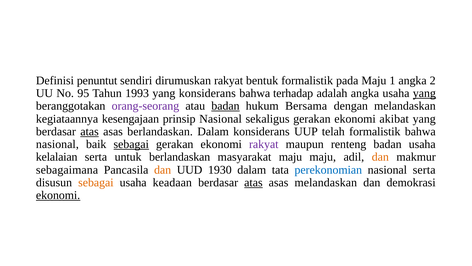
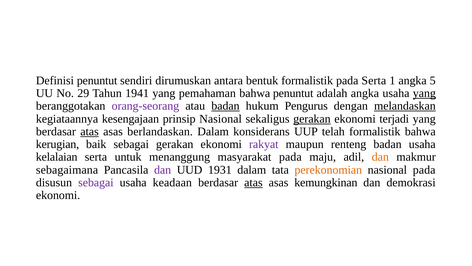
dirumuskan rakyat: rakyat -> antara
pada Maju: Maju -> Serta
2: 2 -> 5
95: 95 -> 29
1993: 1993 -> 1941
yang konsiderans: konsiderans -> pemahaman
bahwa terhadap: terhadap -> penuntut
Bersama: Bersama -> Pengurus
melandaskan at (405, 106) underline: none -> present
gerakan at (312, 119) underline: none -> present
akibat: akibat -> terjadi
nasional at (57, 144): nasional -> kerugian
sebagai at (131, 144) underline: present -> none
untuk berlandaskan: berlandaskan -> menanggung
masyarakat maju: maju -> pada
dan at (163, 170) colour: orange -> purple
1930: 1930 -> 1931
perekonomian colour: blue -> orange
nasional serta: serta -> pada
sebagai at (96, 182) colour: orange -> purple
asas melandaskan: melandaskan -> kemungkinan
ekonomi at (58, 195) underline: present -> none
